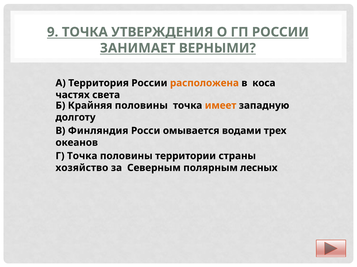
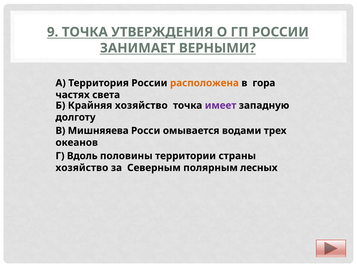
коса: коса -> гора
Крайняя половины: половины -> хозяйство
имеет colour: orange -> purple
Финляндия: Финляндия -> Мишняяева
Г Точка: Точка -> Вдоль
